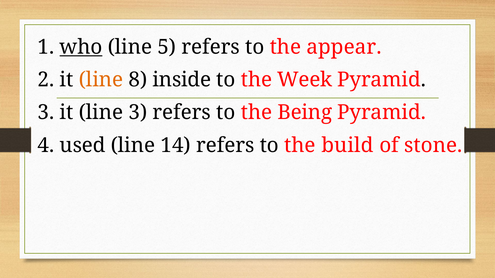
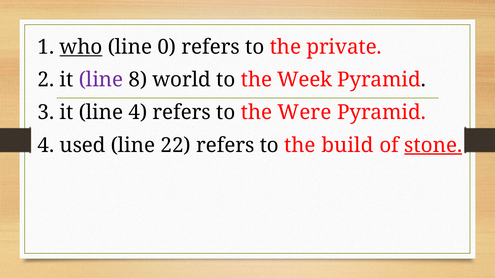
5: 5 -> 0
appear: appear -> private
line at (101, 80) colour: orange -> purple
inside: inside -> world
line 3: 3 -> 4
Being: Being -> Were
14: 14 -> 22
stone underline: none -> present
